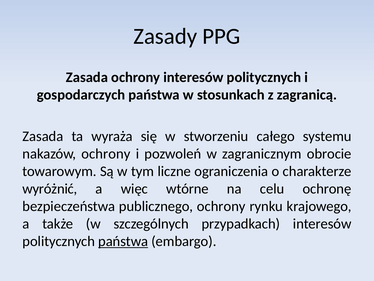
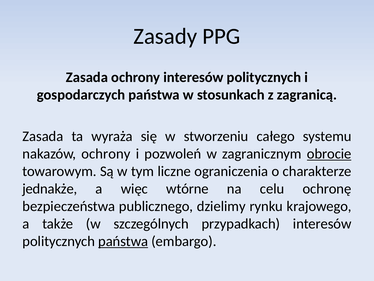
obrocie underline: none -> present
wyróżnić: wyróżnić -> jednakże
publicznego ochrony: ochrony -> dzielimy
